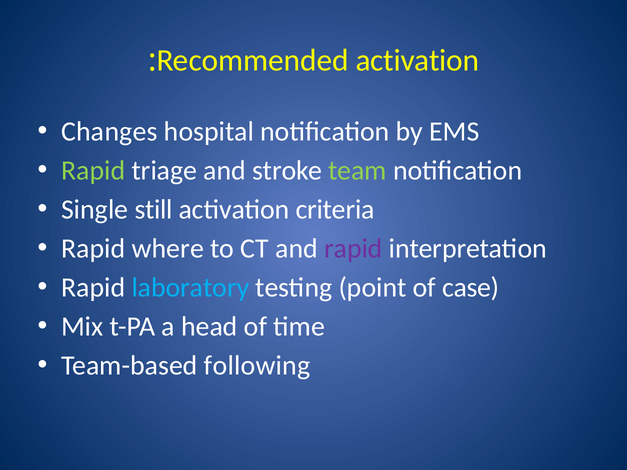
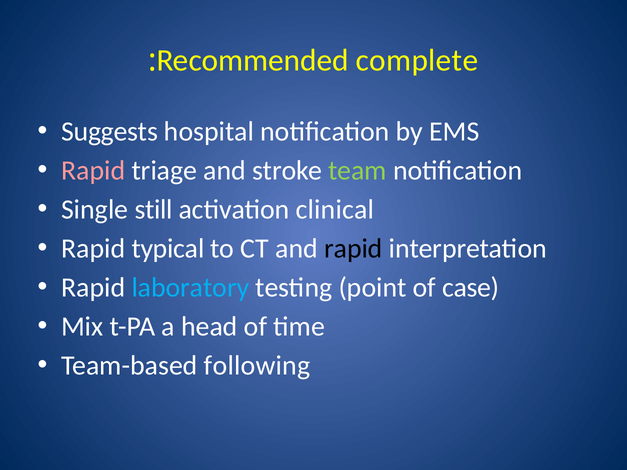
Recommended activation: activation -> complete
Changes: Changes -> Suggests
Rapid at (93, 171) colour: light green -> pink
criteria: criteria -> clinical
where: where -> typical
rapid at (353, 249) colour: purple -> black
